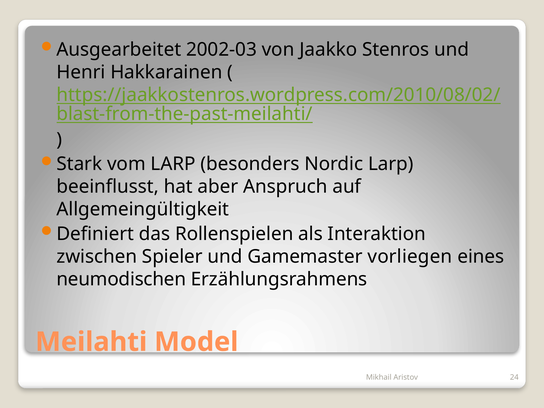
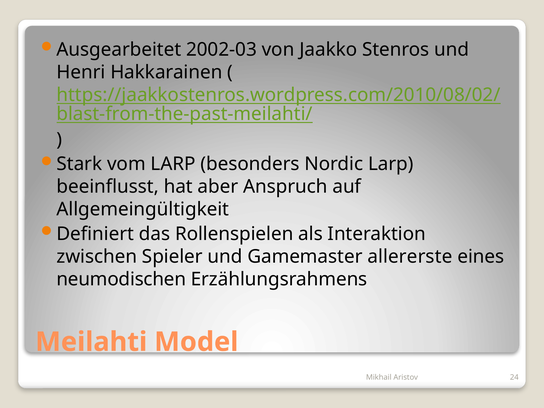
vorliegen: vorliegen -> allererste
